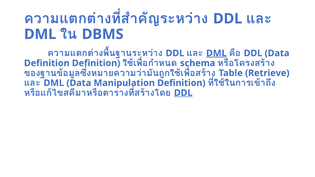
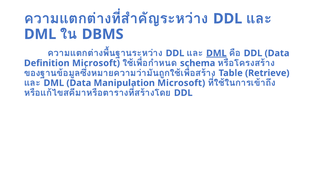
Definition Definition: Definition -> Microsoft
Manipulation Definition: Definition -> Microsoft
DDL at (183, 93) underline: present -> none
